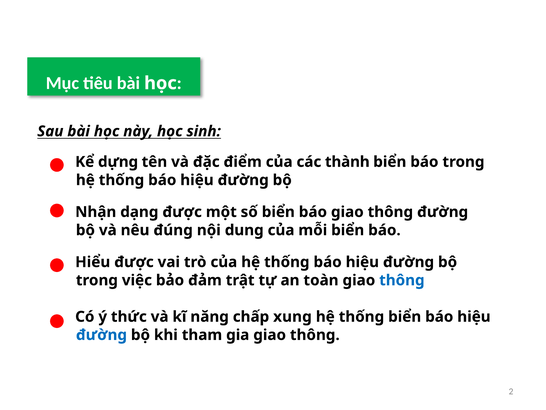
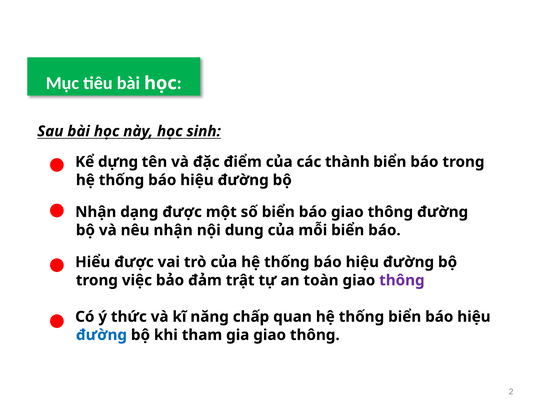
nêu đúng: đúng -> nhận
thông at (402, 280) colour: blue -> purple
xung: xung -> quan
